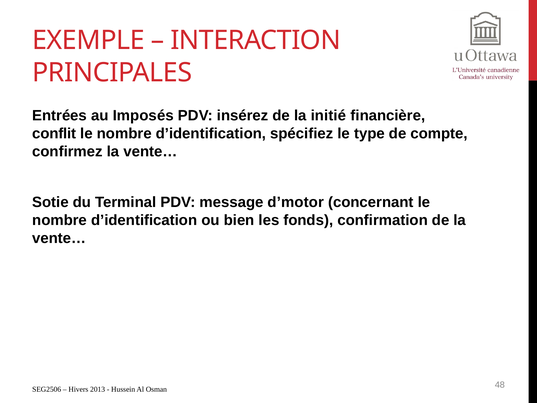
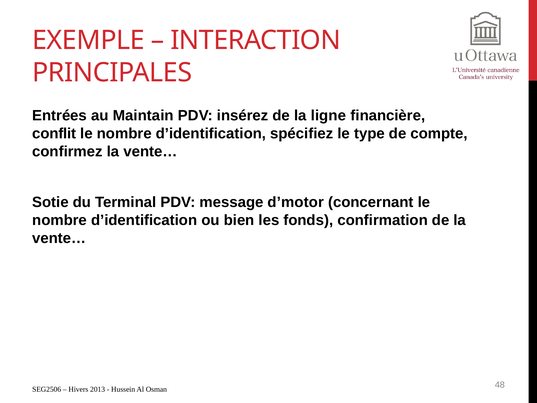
Imposés: Imposés -> Maintain
initié: initié -> ligne
